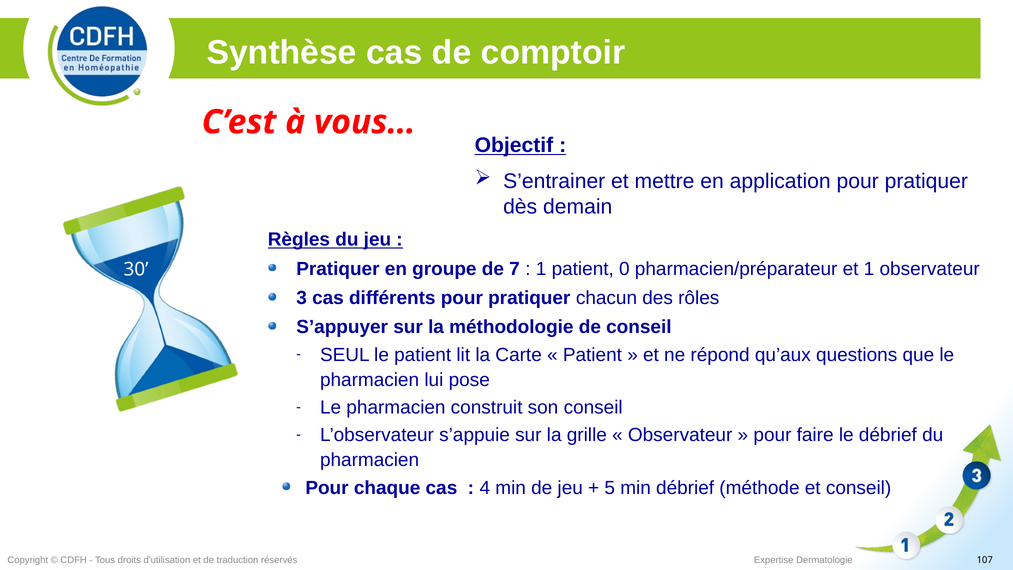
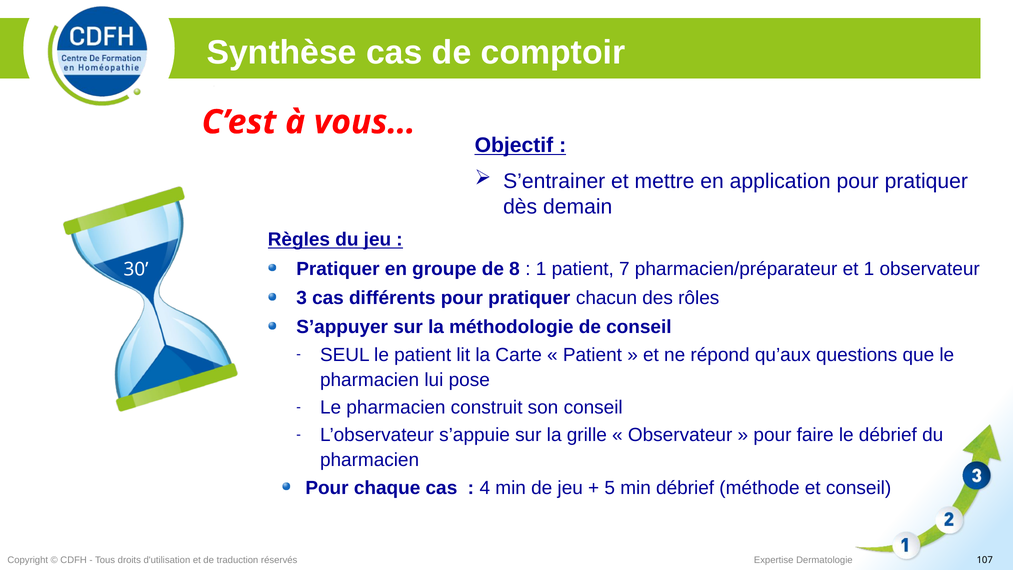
7: 7 -> 8
0: 0 -> 7
